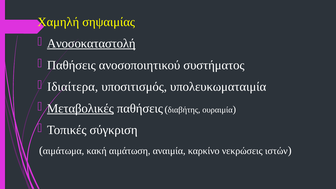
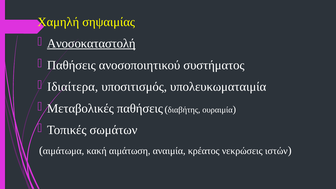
Μεταβολικές underline: present -> none
σύγκριση: σύγκριση -> σωμάτων
καρκίνο: καρκίνο -> κρέατος
